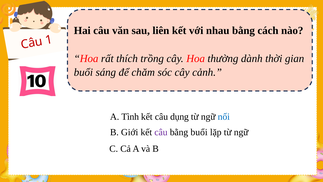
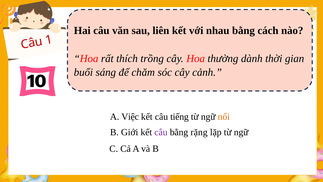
Tình: Tình -> Việc
dụng: dụng -> tiếng
nối colour: blue -> orange
bằng buổi: buổi -> rặng
